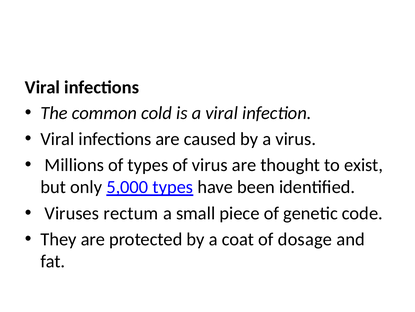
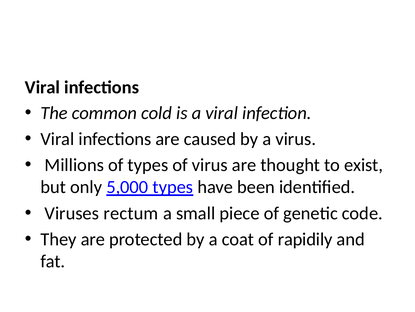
dosage: dosage -> rapidily
